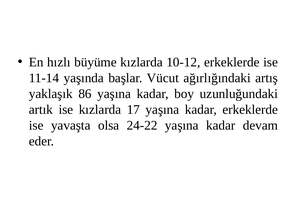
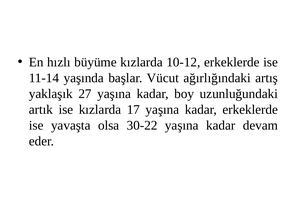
86: 86 -> 27
24-22: 24-22 -> 30-22
